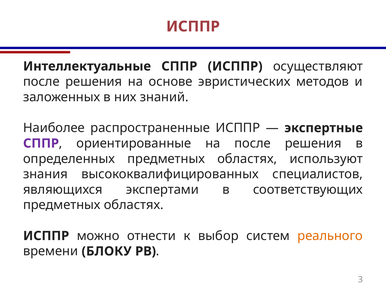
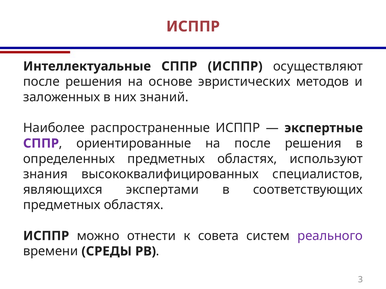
выбор: выбор -> совета
реального colour: orange -> purple
БЛОКУ: БЛОКУ -> СРЕДЫ
